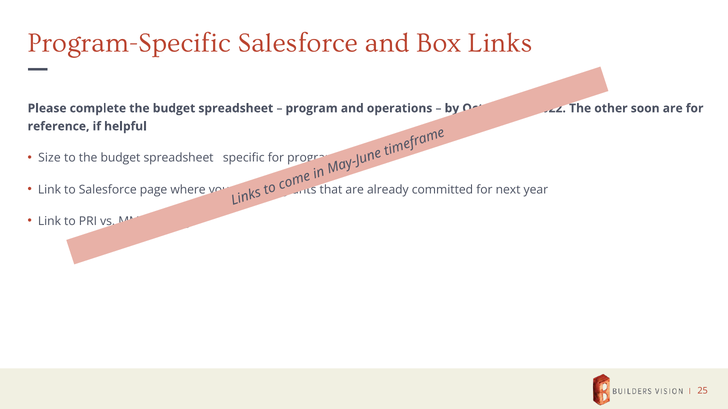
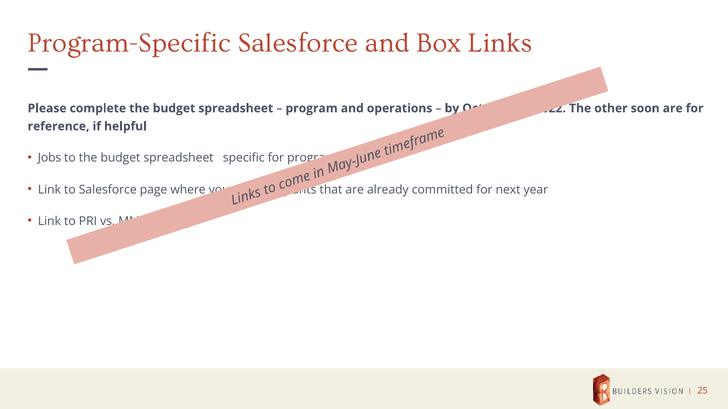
Size: Size -> Jobs
